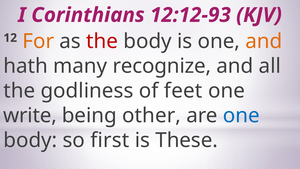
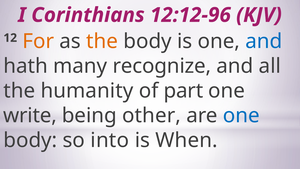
12:12-93: 12:12-93 -> 12:12-96
the at (102, 41) colour: red -> orange
and at (264, 41) colour: orange -> blue
godliness: godliness -> humanity
feet: feet -> part
first: first -> into
These: These -> When
